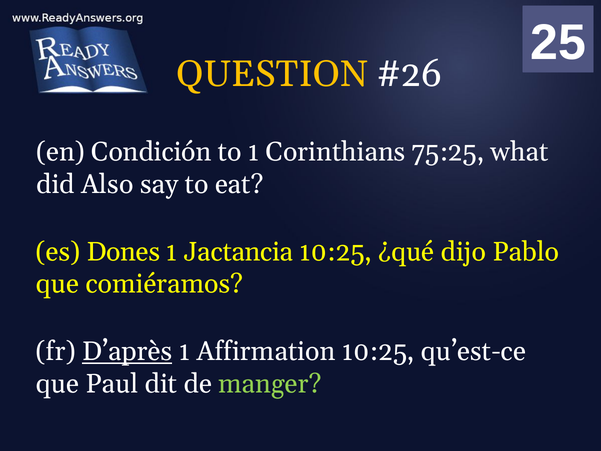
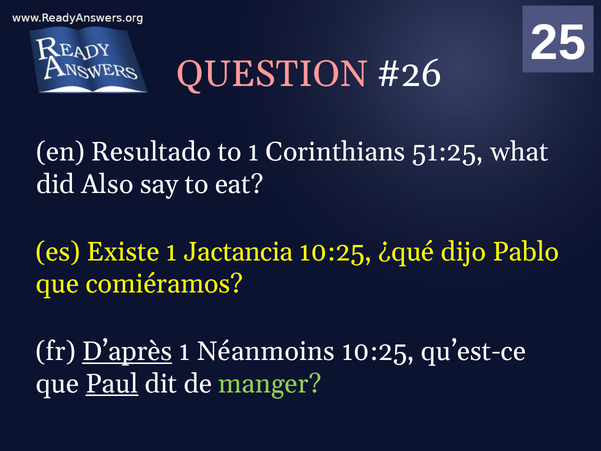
QUESTION colour: yellow -> pink
Condición: Condición -> Resultado
75:25: 75:25 -> 51:25
Dones: Dones -> Existe
Affirmation: Affirmation -> Néanmoins
Paul underline: none -> present
